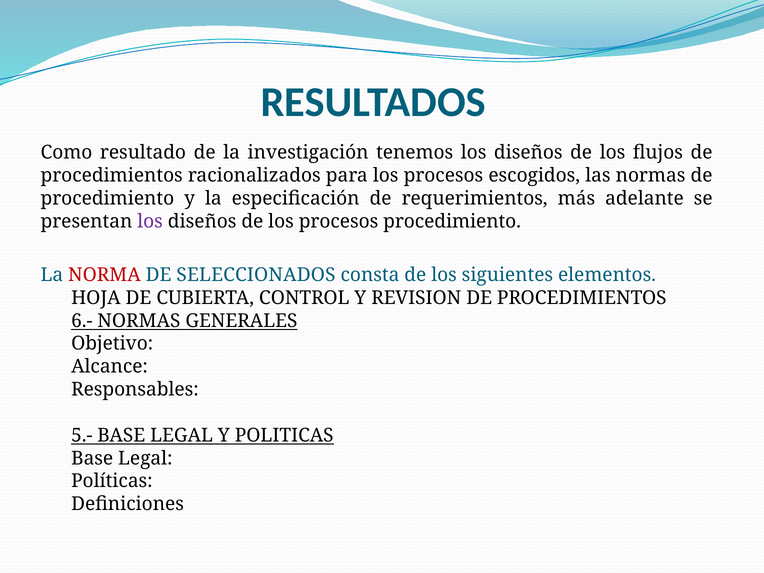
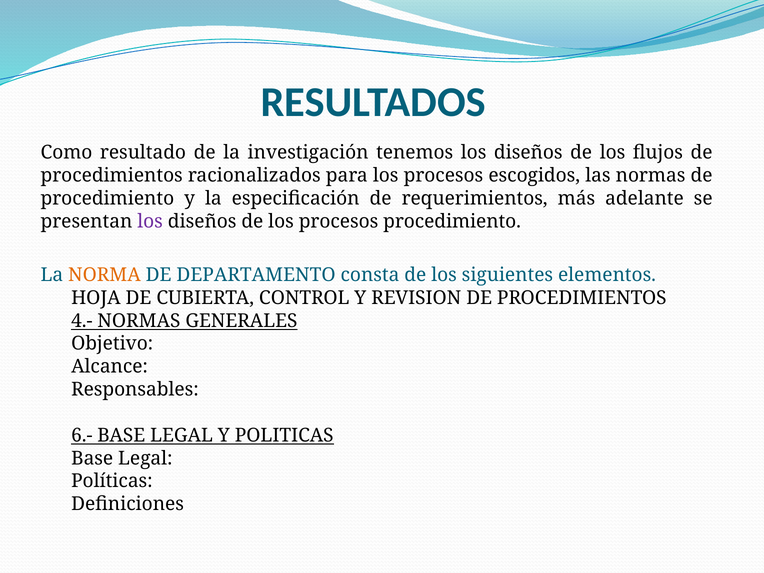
NORMA colour: red -> orange
SELECCIONADOS: SELECCIONADOS -> DEPARTAMENTO
6.-: 6.- -> 4.-
5.-: 5.- -> 6.-
